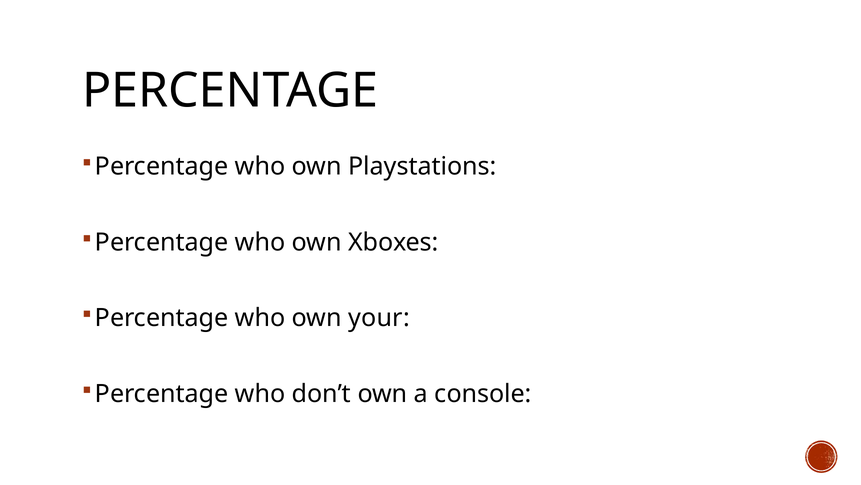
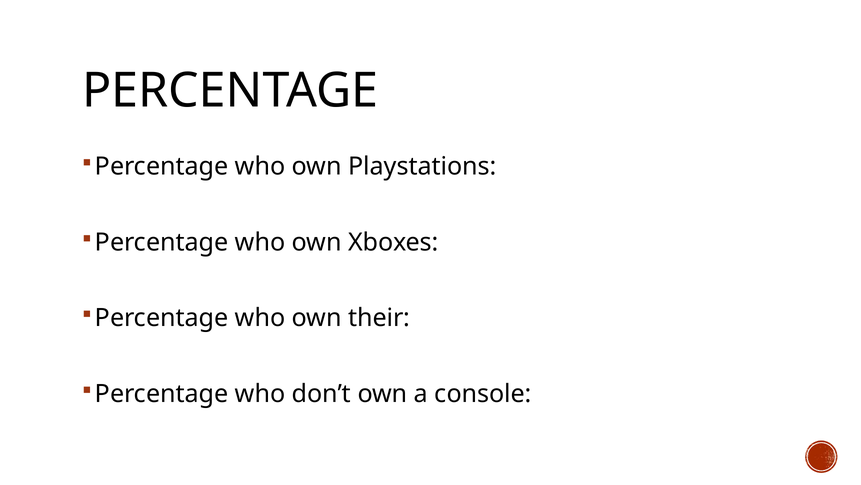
your: your -> their
